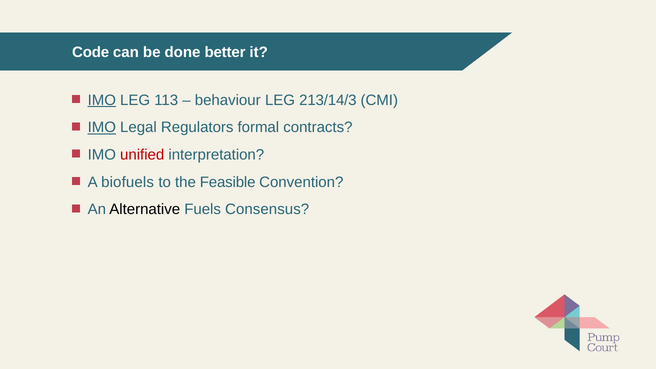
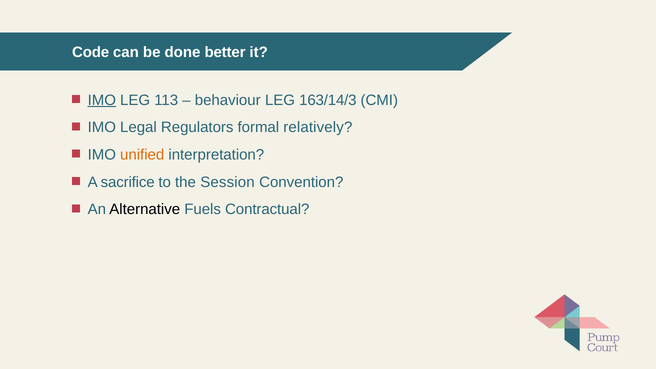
213/14/3: 213/14/3 -> 163/14/3
IMO at (102, 127) underline: present -> none
contracts: contracts -> relatively
unified colour: red -> orange
biofuels: biofuels -> sacrifice
Feasible: Feasible -> Session
Consensus: Consensus -> Contractual
